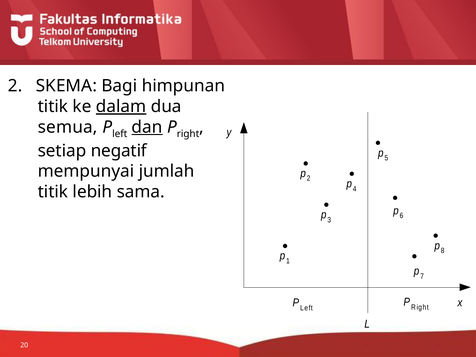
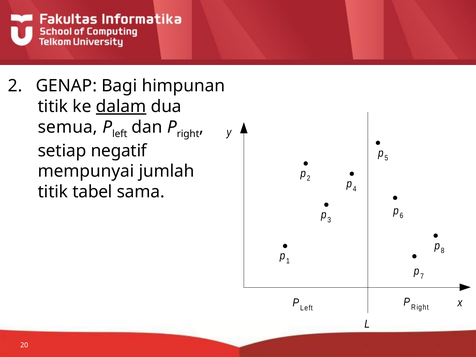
SKEMA: SKEMA -> GENAP
dan underline: present -> none
lebih: lebih -> tabel
